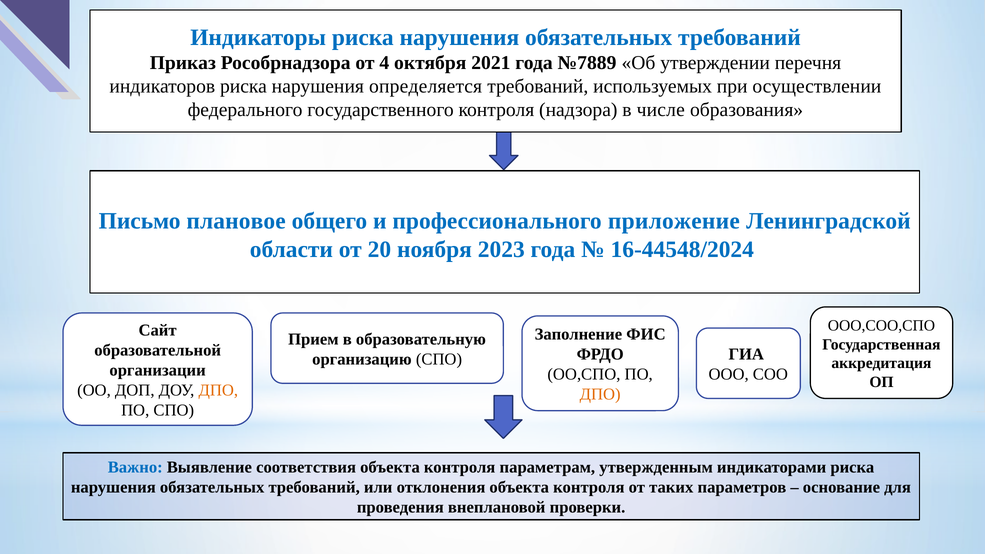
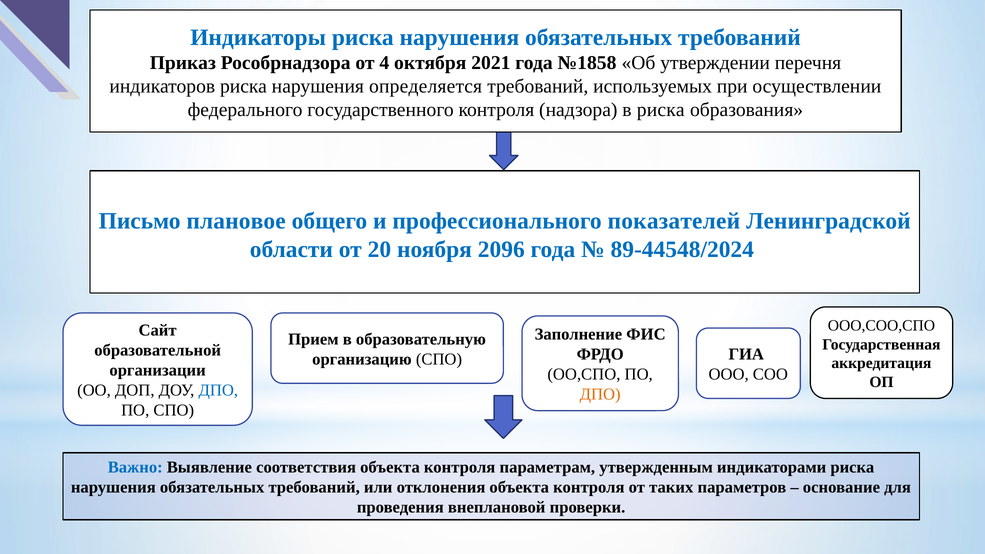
№7889: №7889 -> №1858
в числе: числе -> риска
приложение: приложение -> показателей
2023: 2023 -> 2096
16-44548/2024: 16-44548/2024 -> 89-44548/2024
ДПО at (218, 390) colour: orange -> blue
